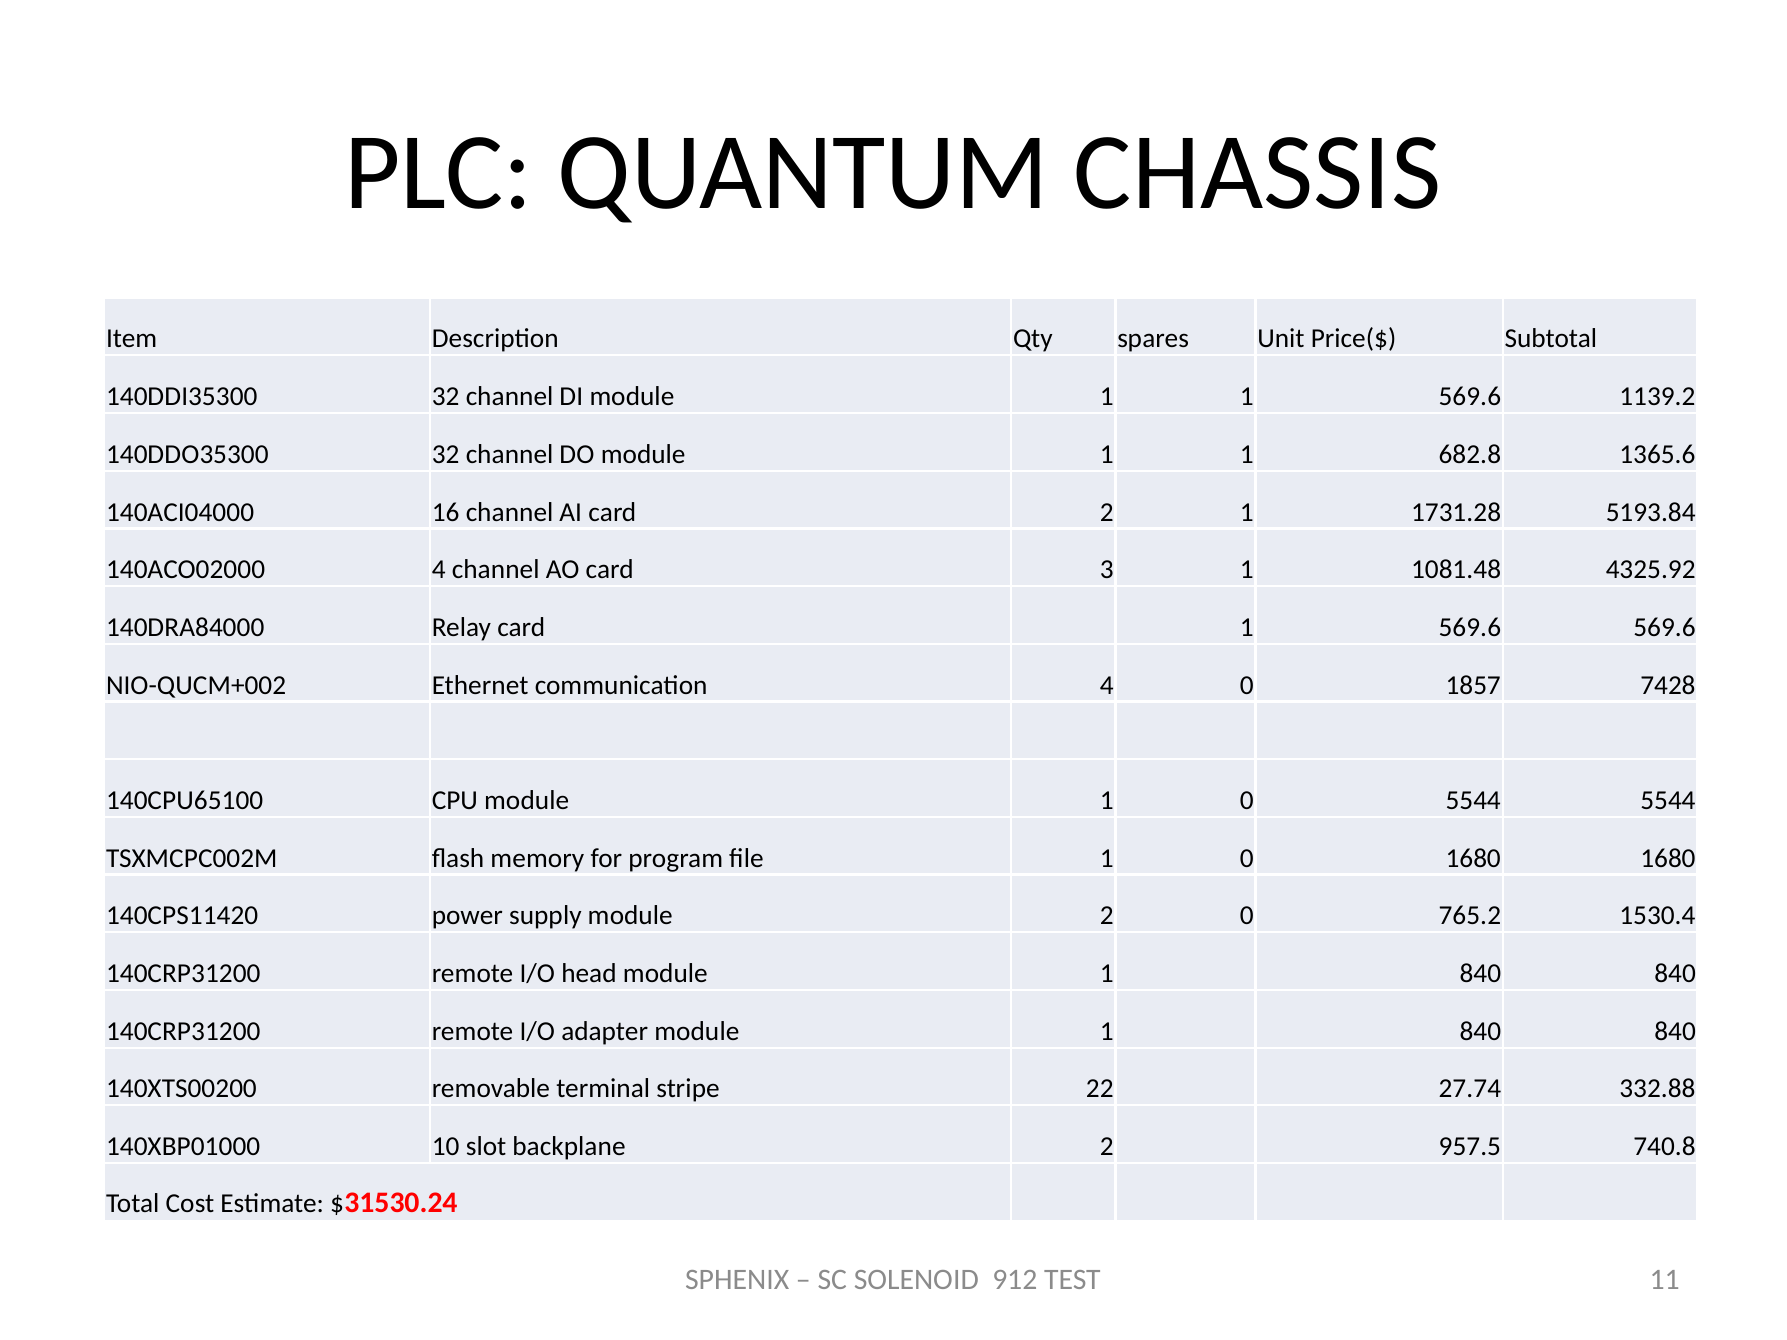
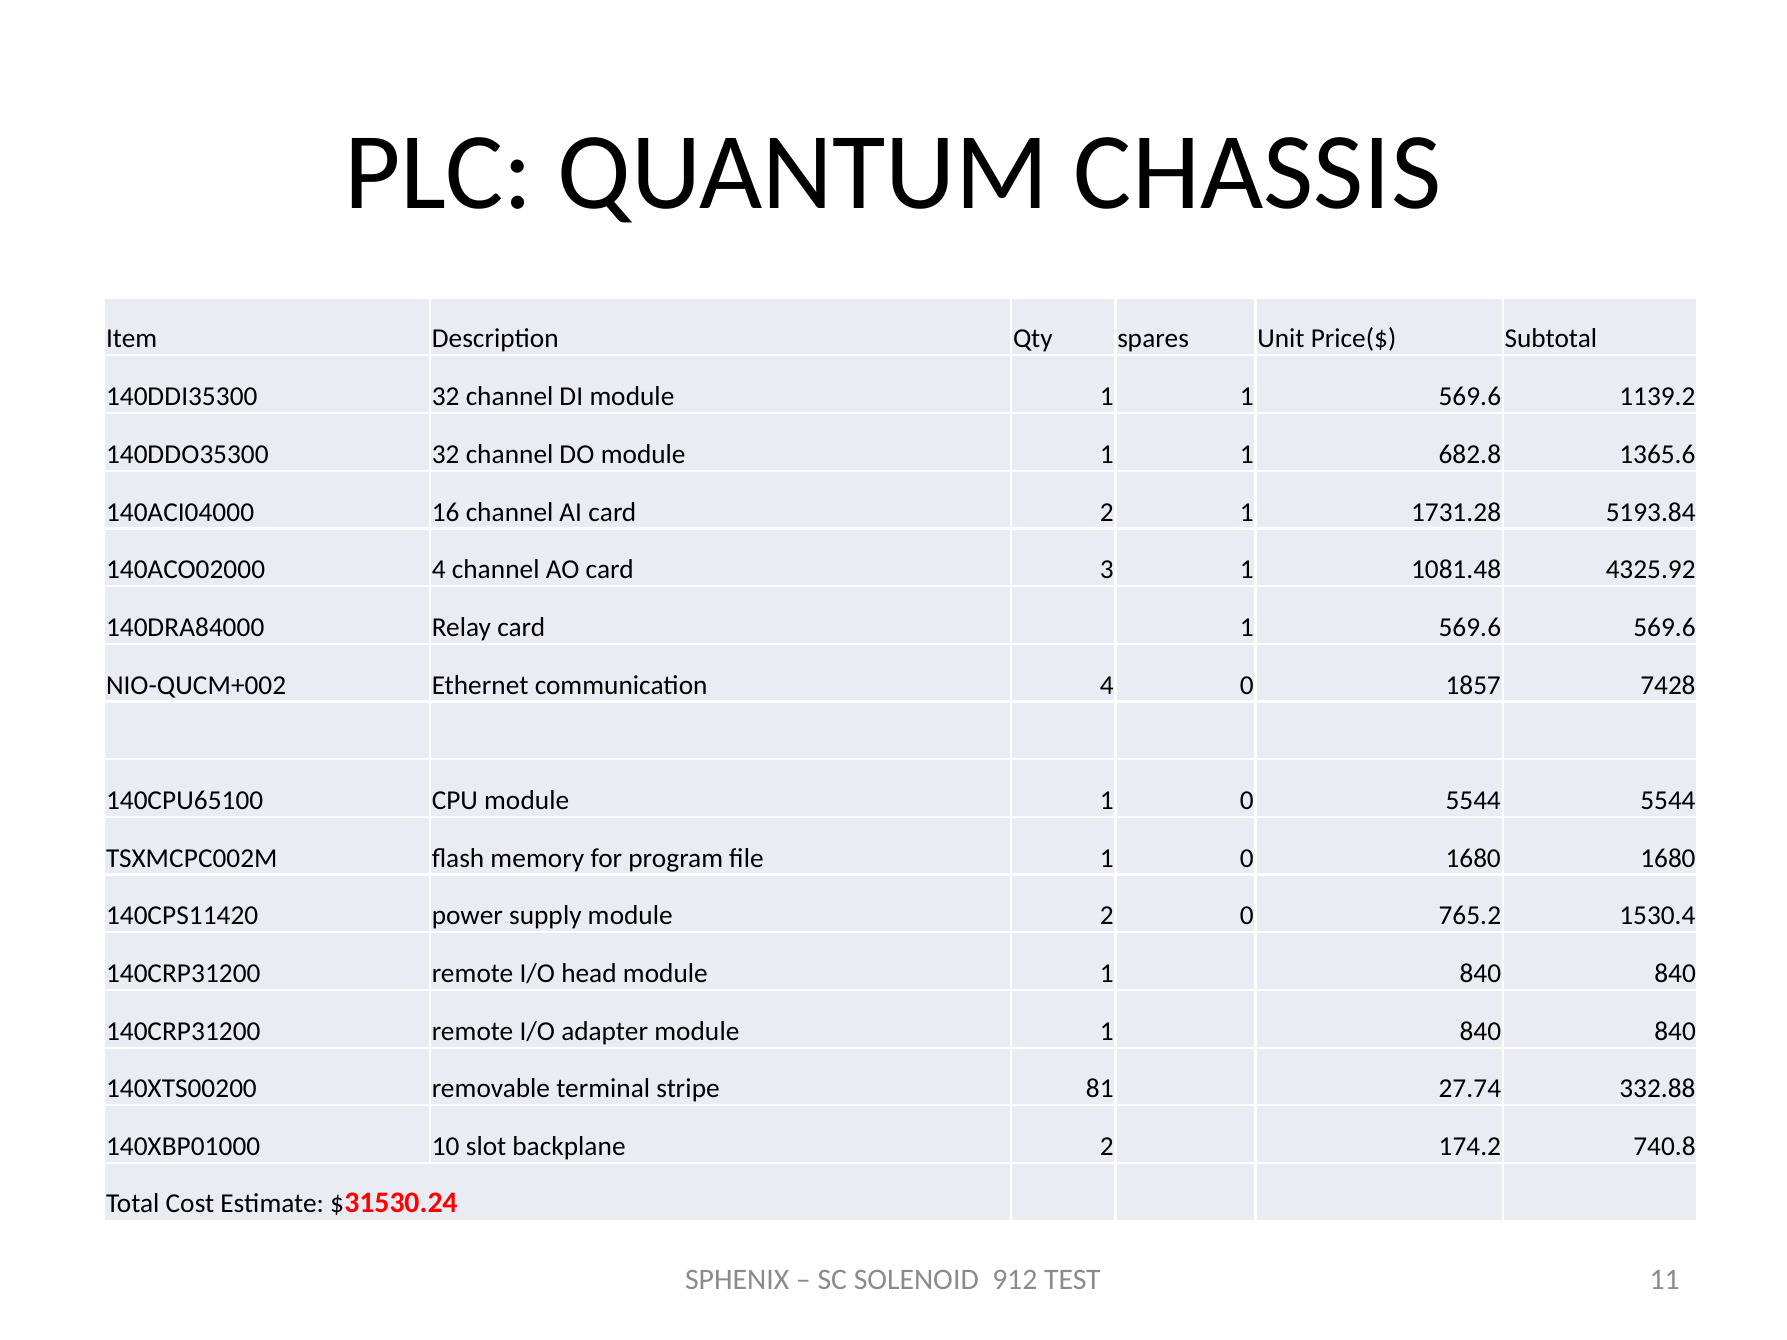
22: 22 -> 81
957.5: 957.5 -> 174.2
